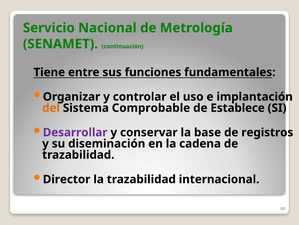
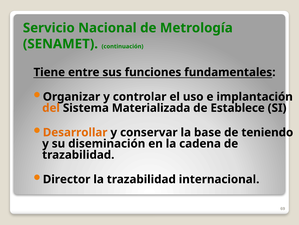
Comprobable: Comprobable -> Materializada
Desarrollar colour: purple -> orange
registros: registros -> teniendo
